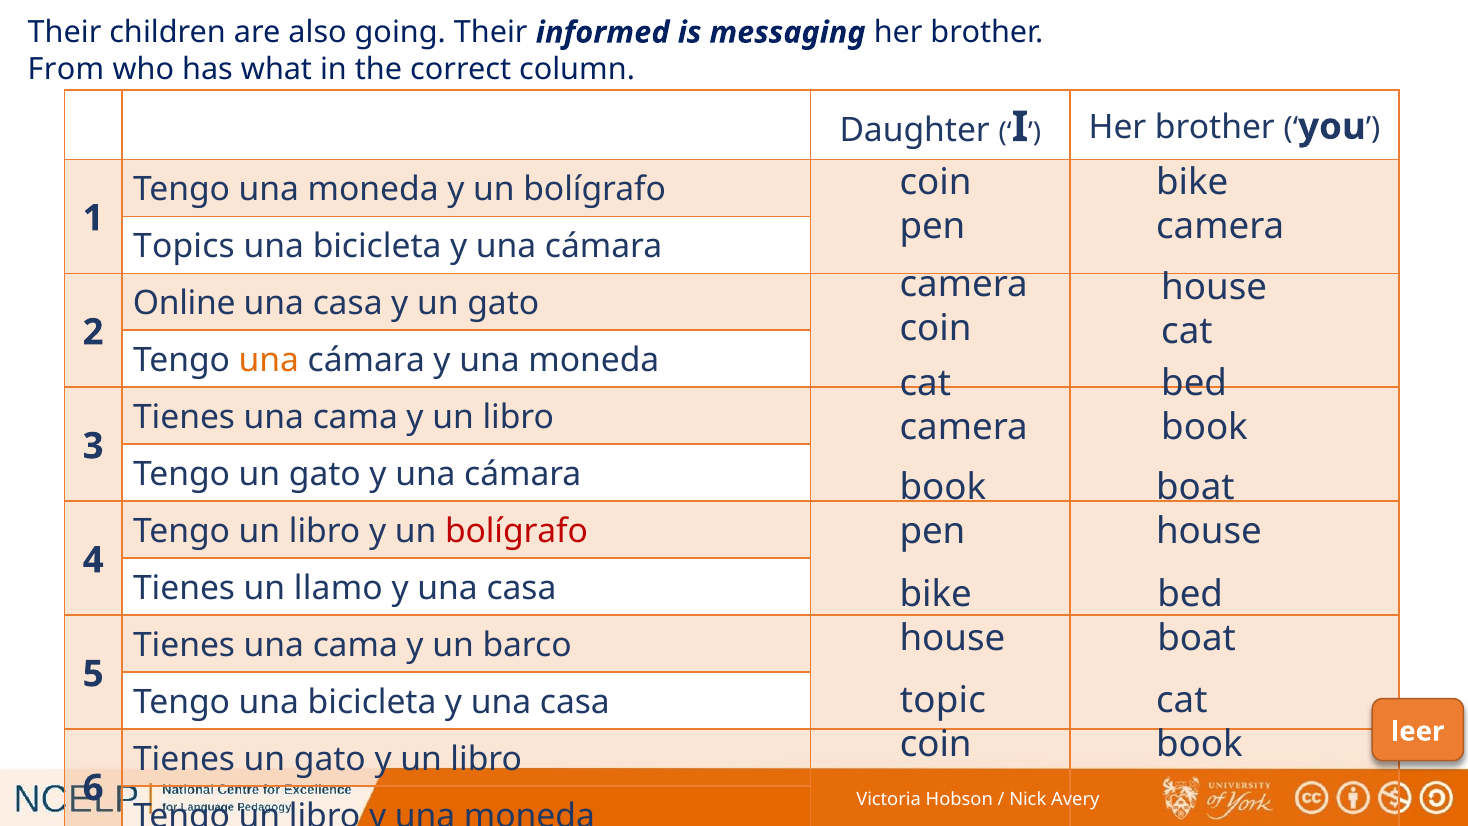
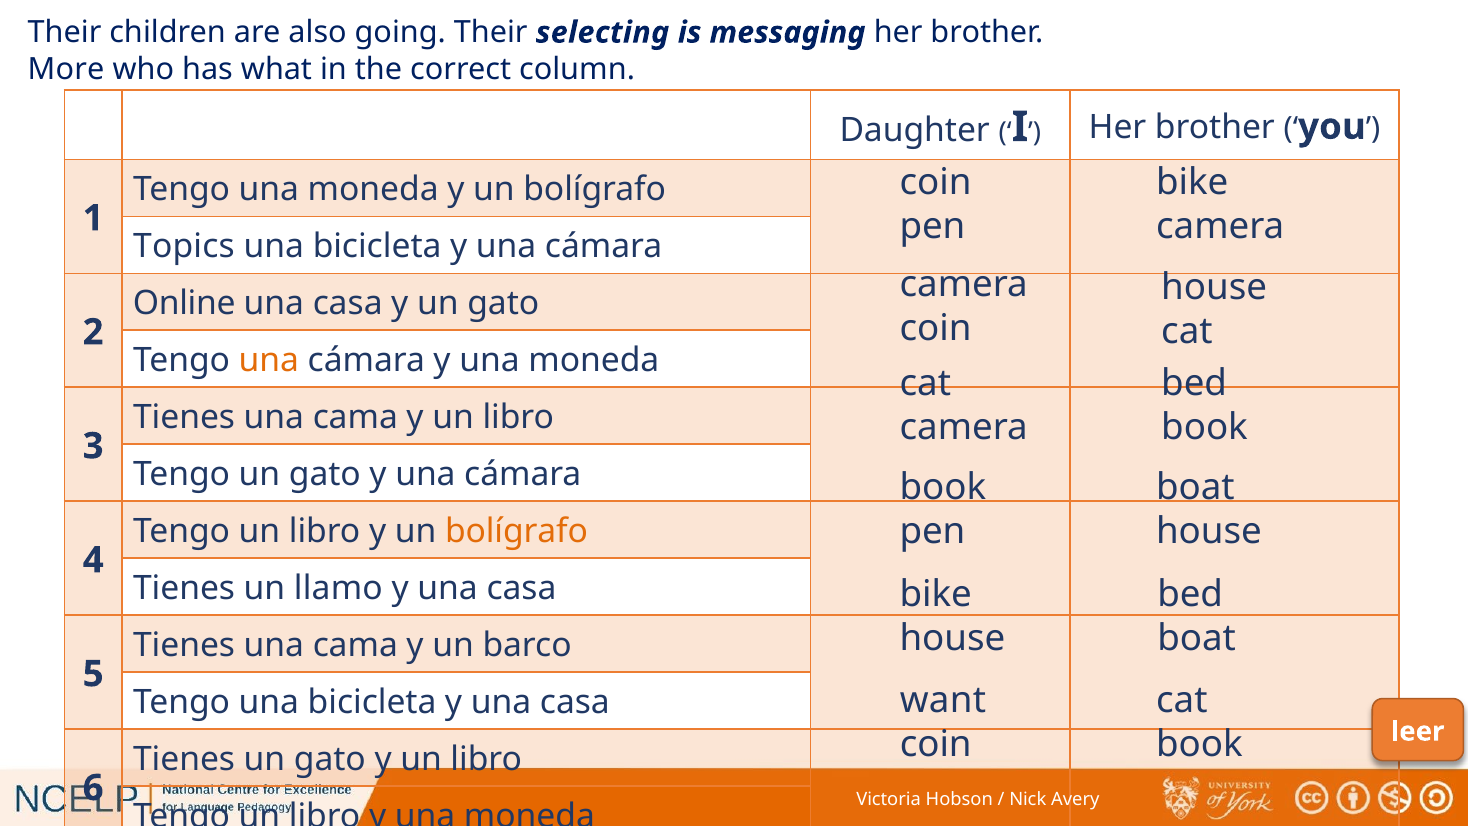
informed: informed -> selecting
From: From -> More
bolígrafo at (516, 531) colour: red -> orange
topic: topic -> want
